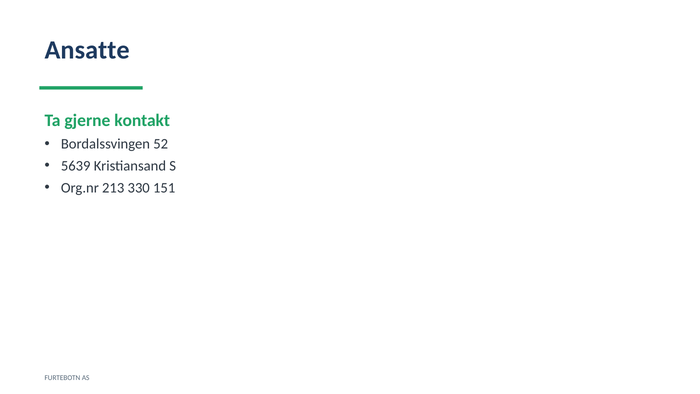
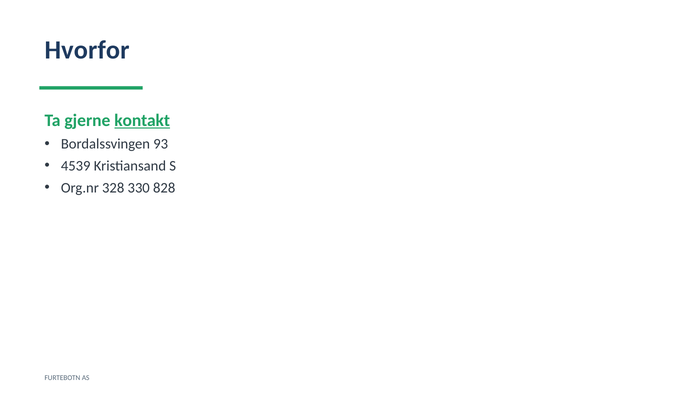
Ansatte: Ansatte -> Hvorfor
kontakt underline: none -> present
52: 52 -> 93
5639: 5639 -> 4539
213: 213 -> 328
151: 151 -> 828
